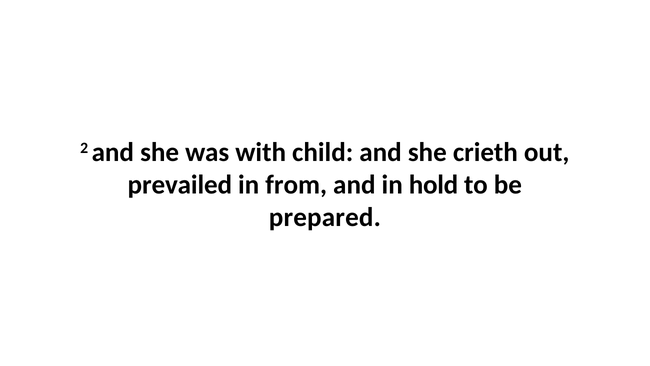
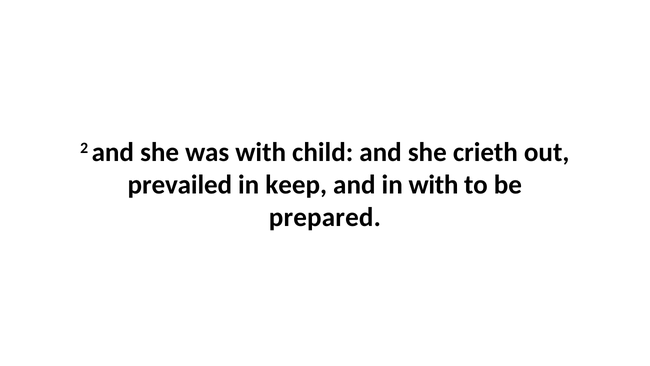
from: from -> keep
in hold: hold -> with
